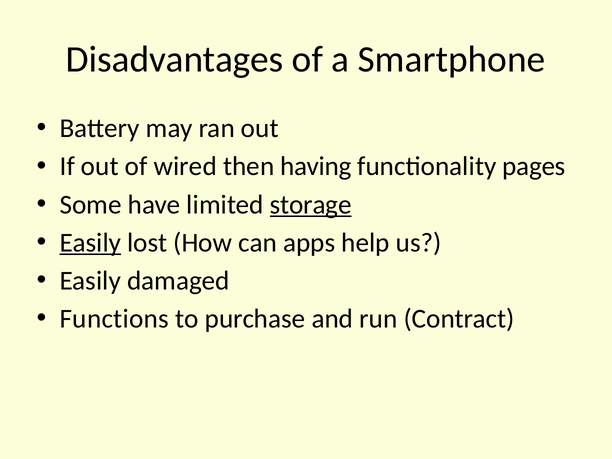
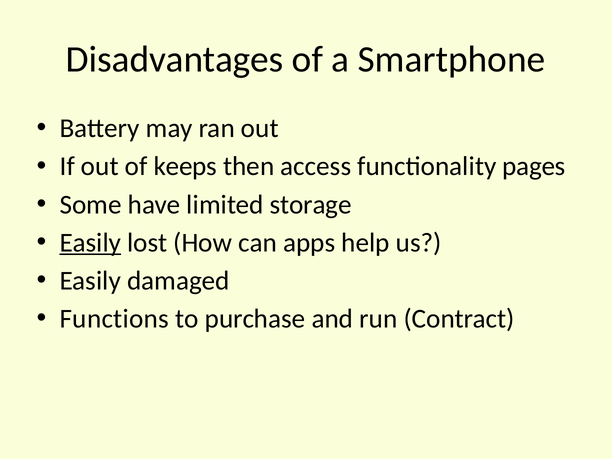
wired: wired -> keeps
having: having -> access
storage underline: present -> none
